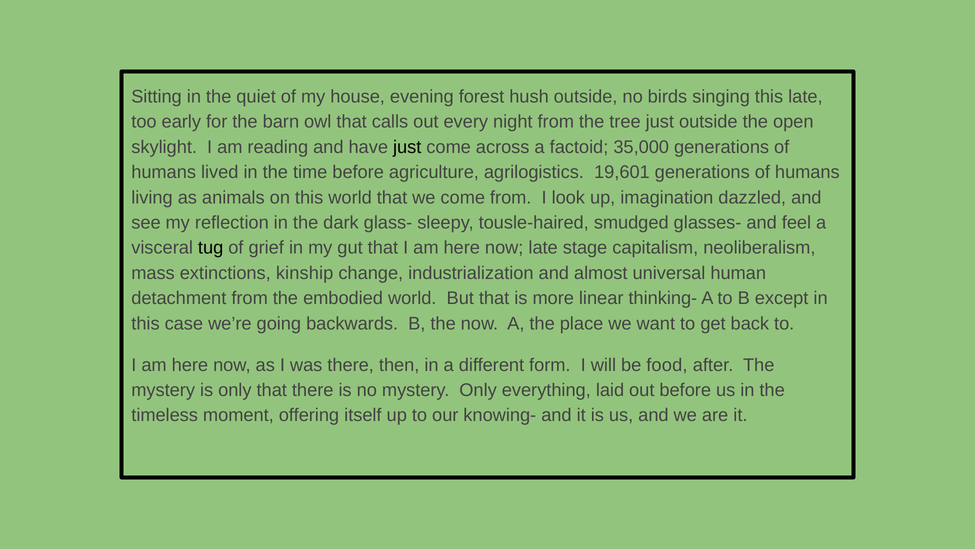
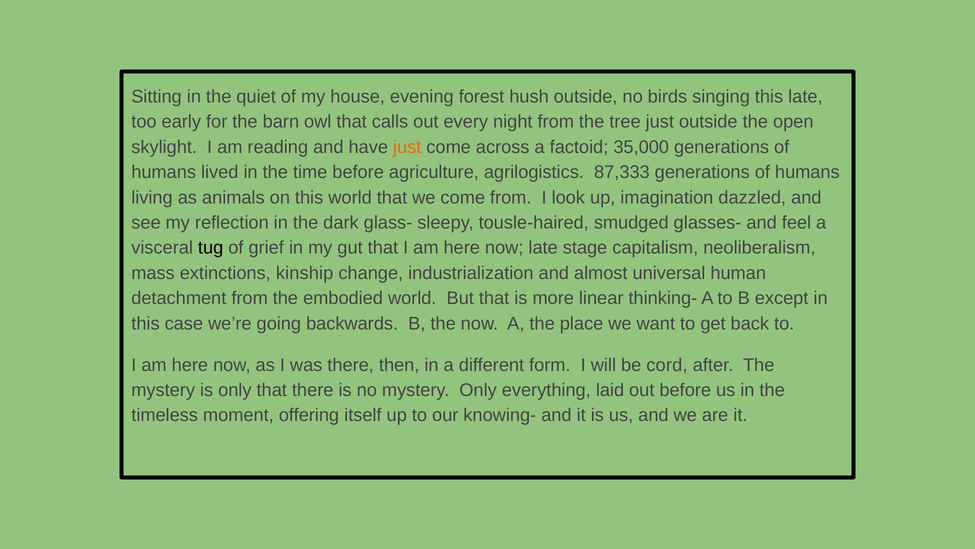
just at (407, 147) colour: black -> orange
19,601: 19,601 -> 87,333
food: food -> cord
